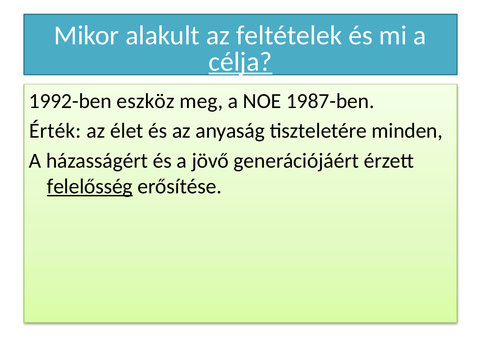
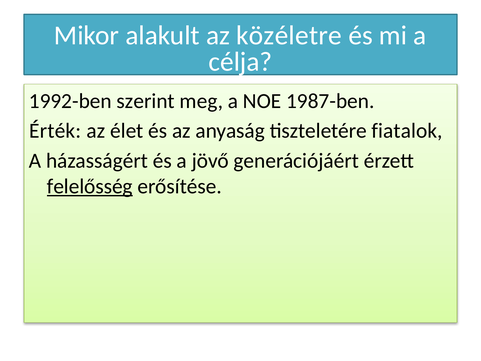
feltételek: feltételek -> közéletre
célja underline: present -> none
eszköz: eszköz -> szerint
minden: minden -> fiatalok
